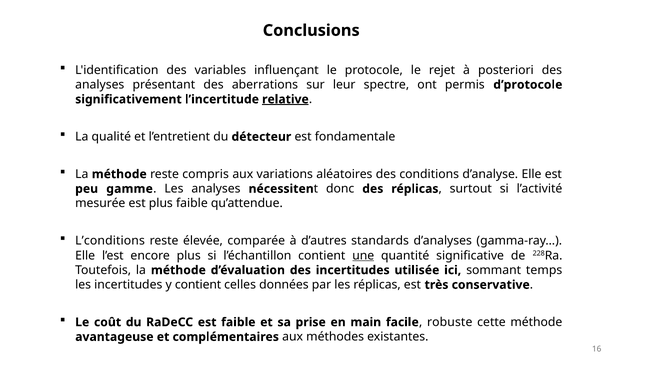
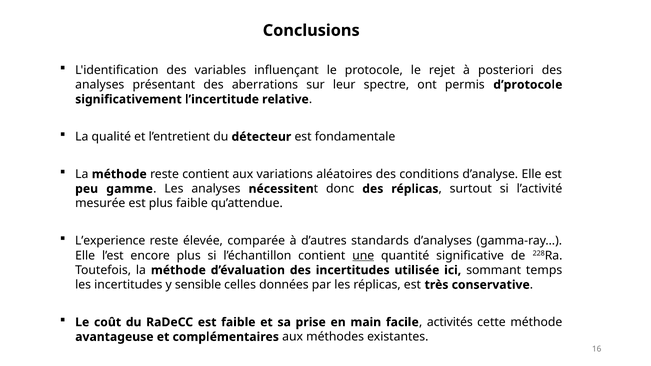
relative underline: present -> none
reste compris: compris -> contient
L’conditions: L’conditions -> L’experience
y contient: contient -> sensible
robuste: robuste -> activités
